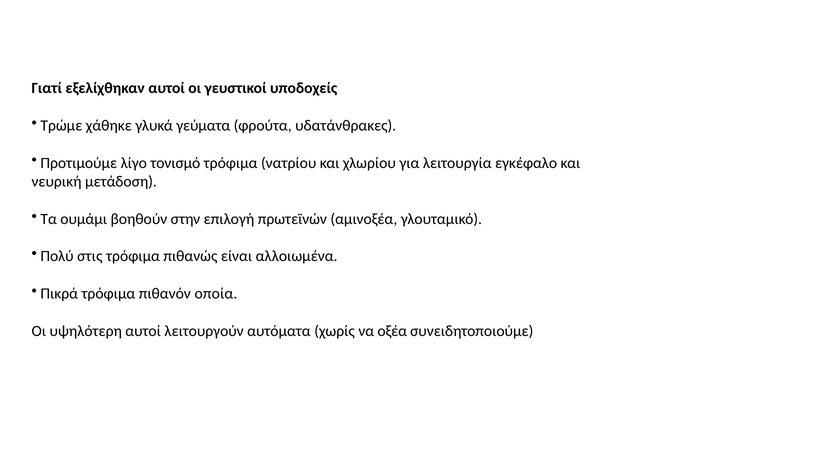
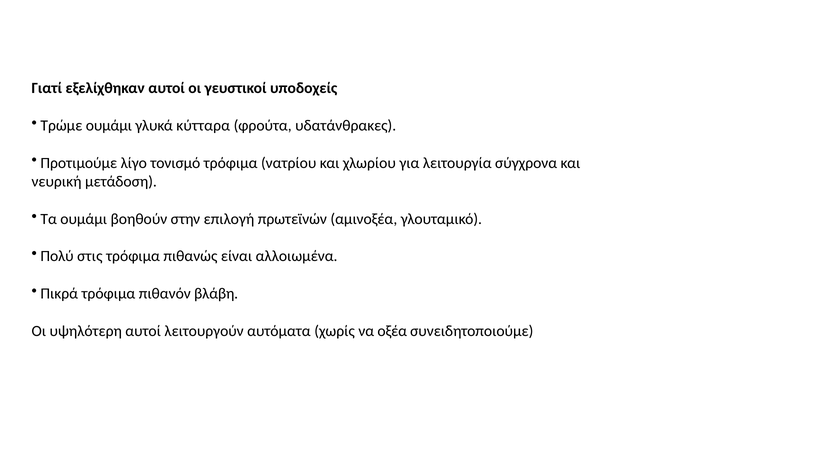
Τρώμε χάθηκε: χάθηκε -> ουμάμι
γεύματα: γεύματα -> κύτταρα
εγκέφαλο: εγκέφαλο -> σύγχρονα
οποία: οποία -> βλάβη
